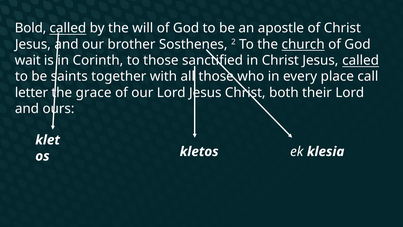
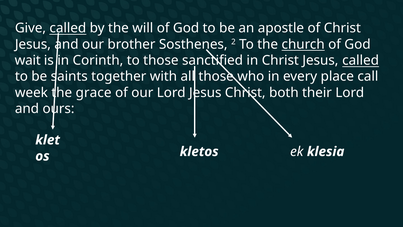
Bold: Bold -> Give
letter: letter -> week
